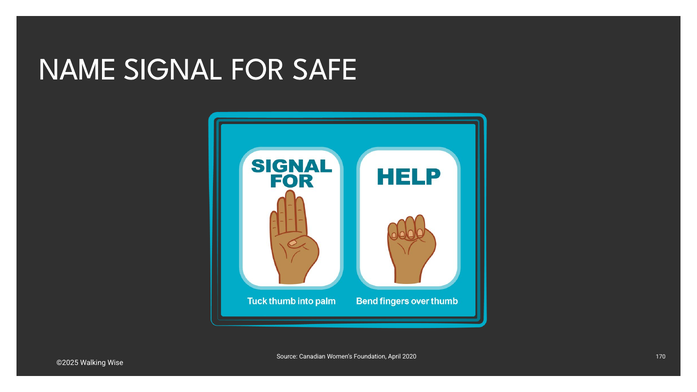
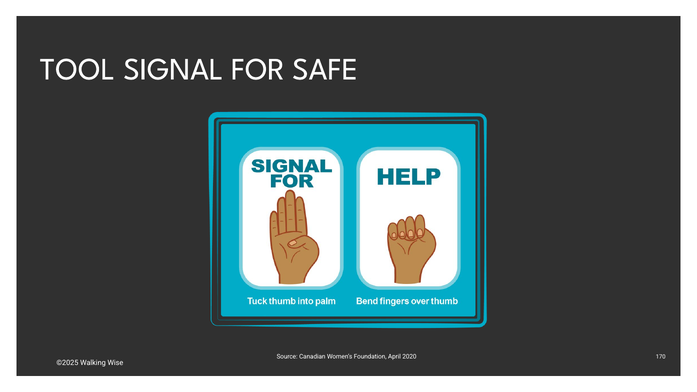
NAME: NAME -> TOOL
